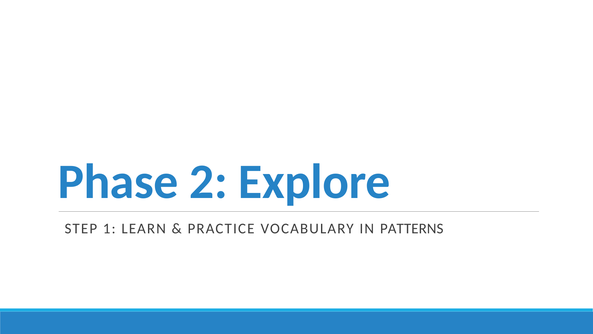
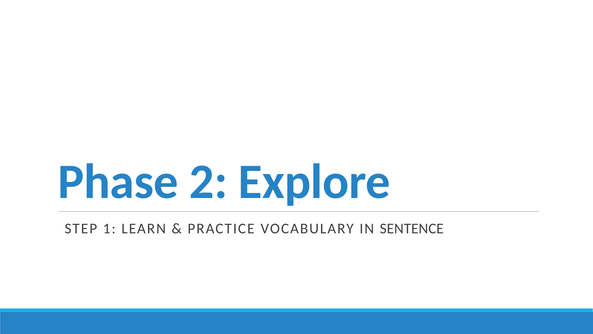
PATTERNS: PATTERNS -> SENTENCE
